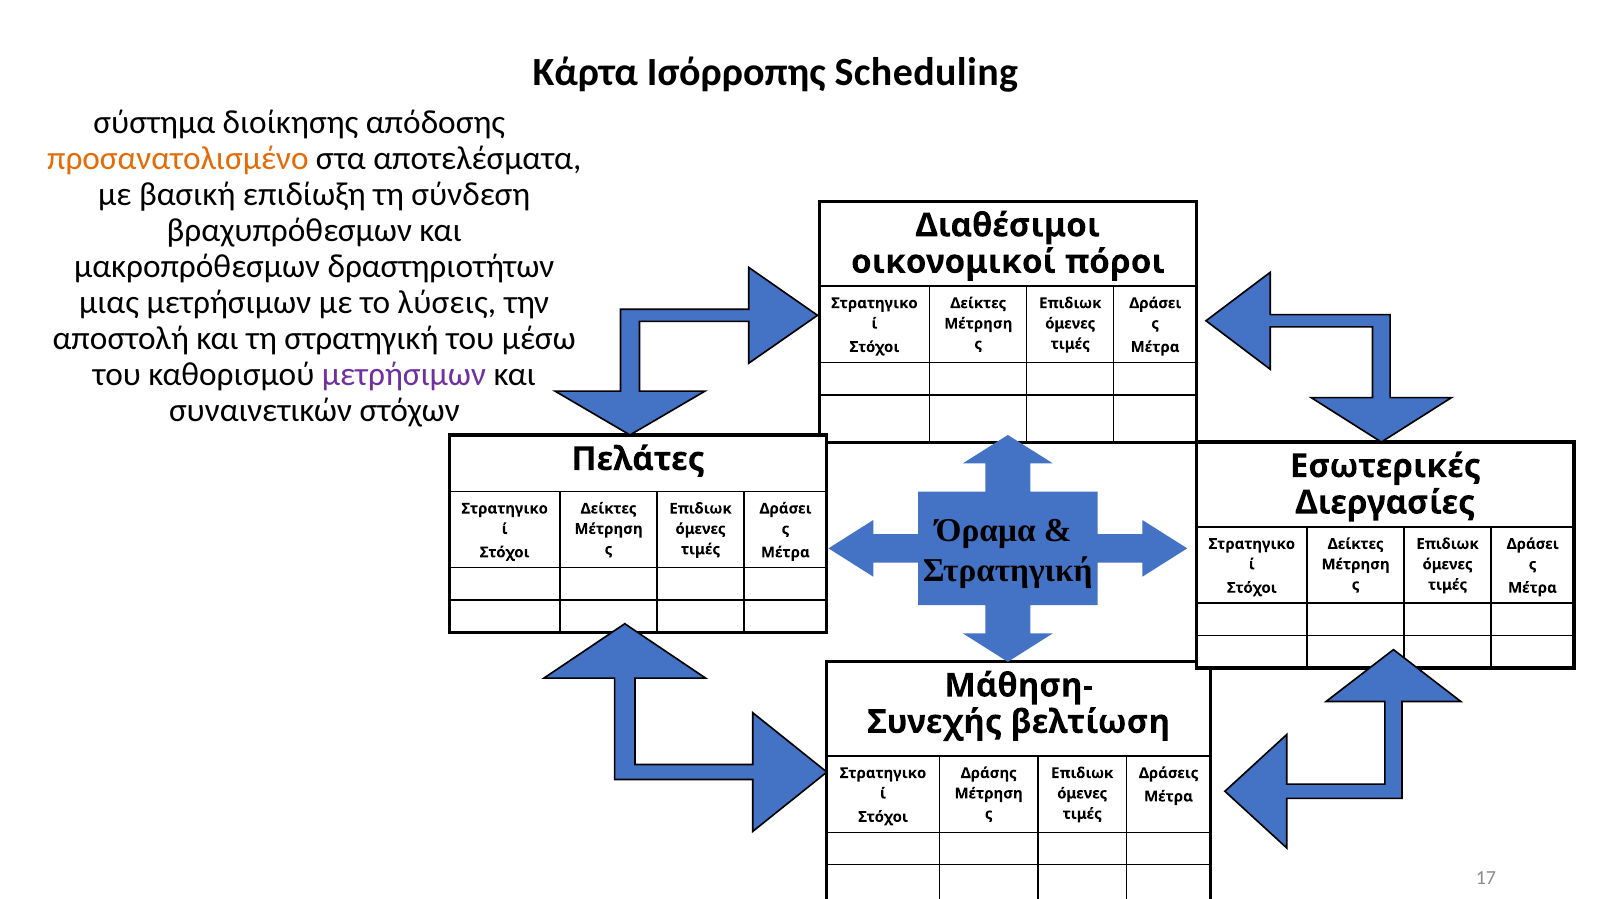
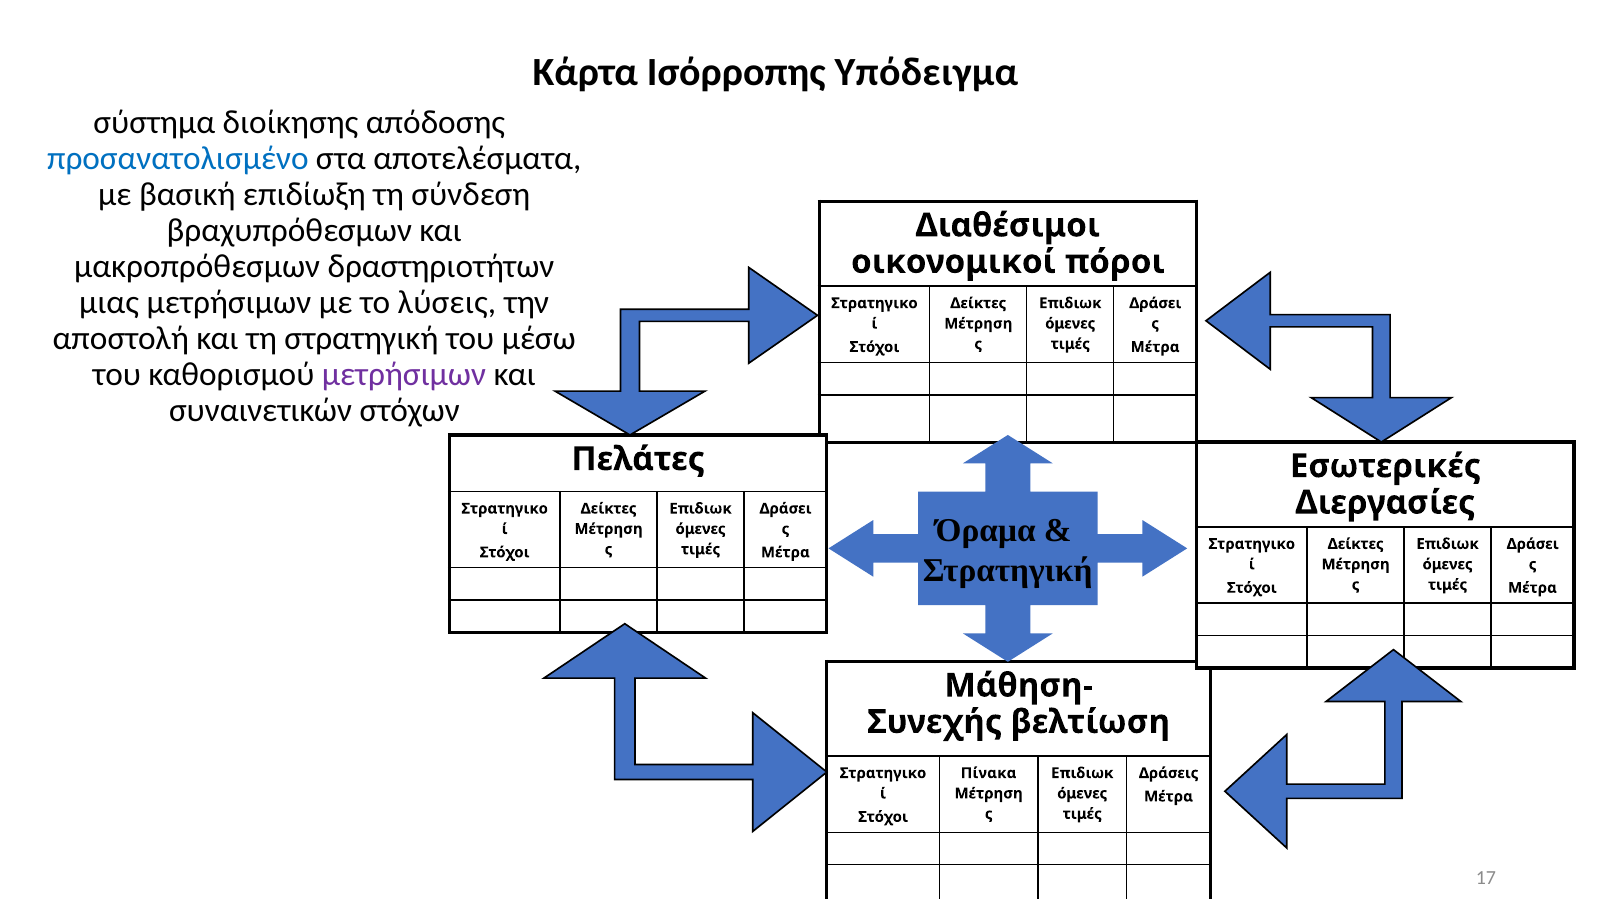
Scheduling: Scheduling -> Υπόδειγμα
προσανατολισμένο colour: orange -> blue
Δράσης: Δράσης -> Πίνακα
